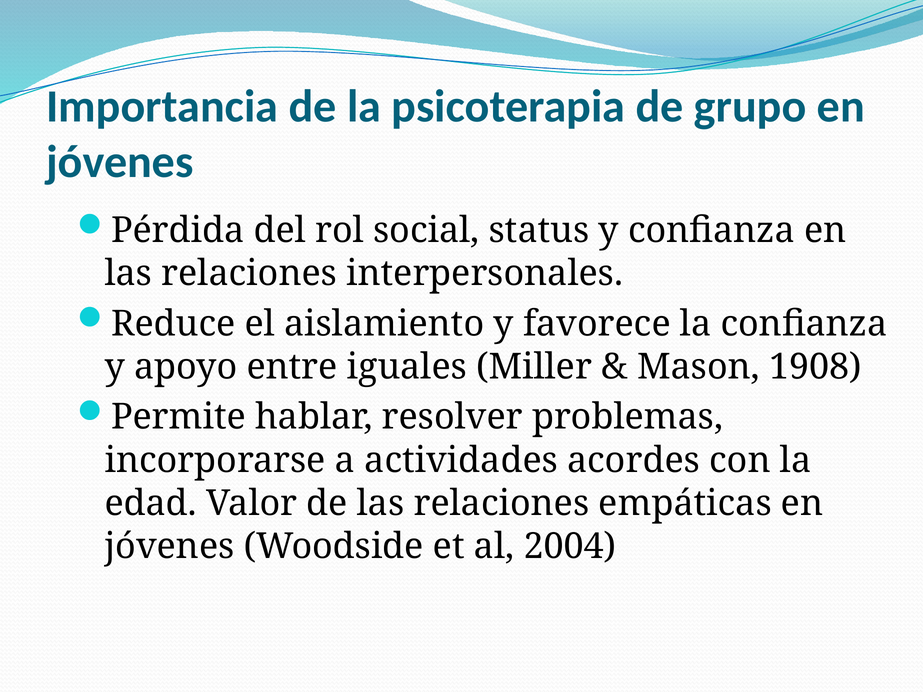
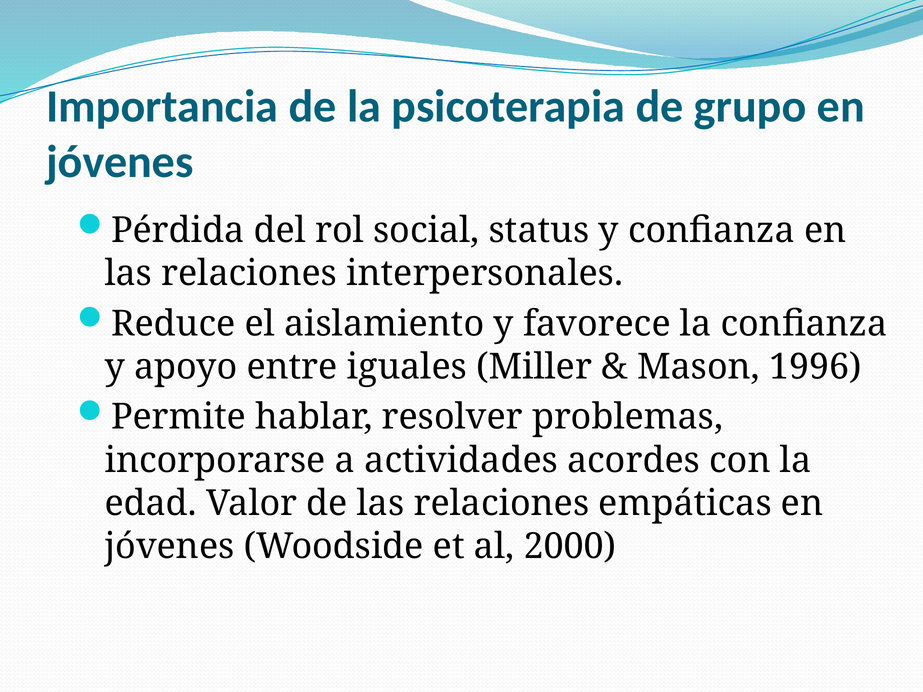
1908: 1908 -> 1996
2004: 2004 -> 2000
